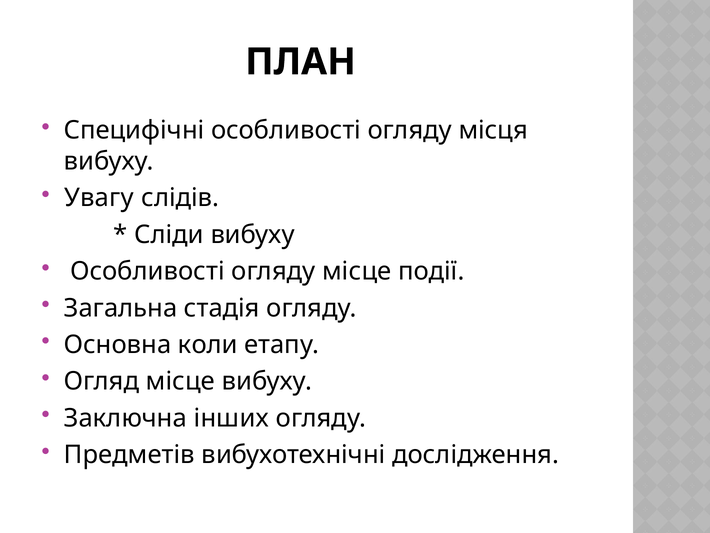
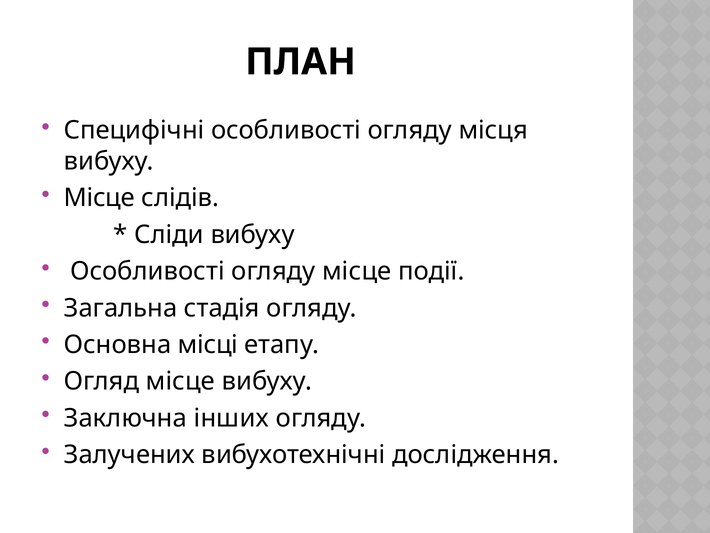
Увагу at (99, 198): Увагу -> Місце
коли: коли -> місці
Предметів: Предметів -> Залучених
